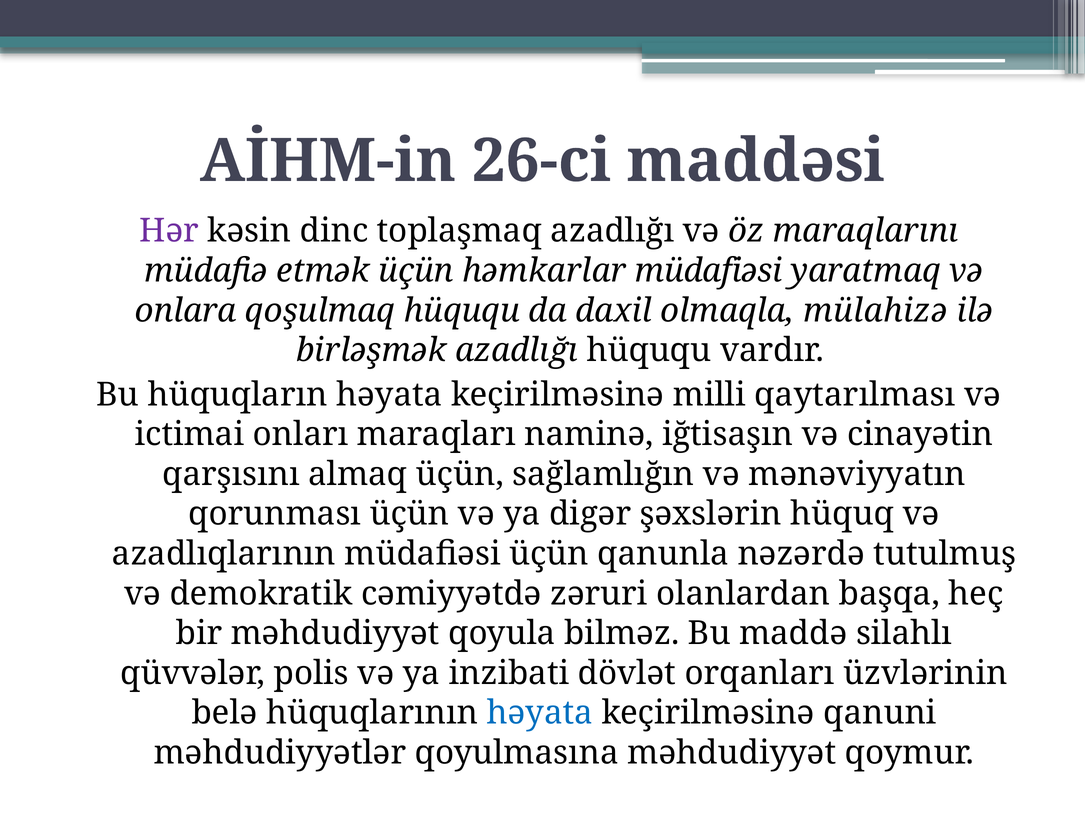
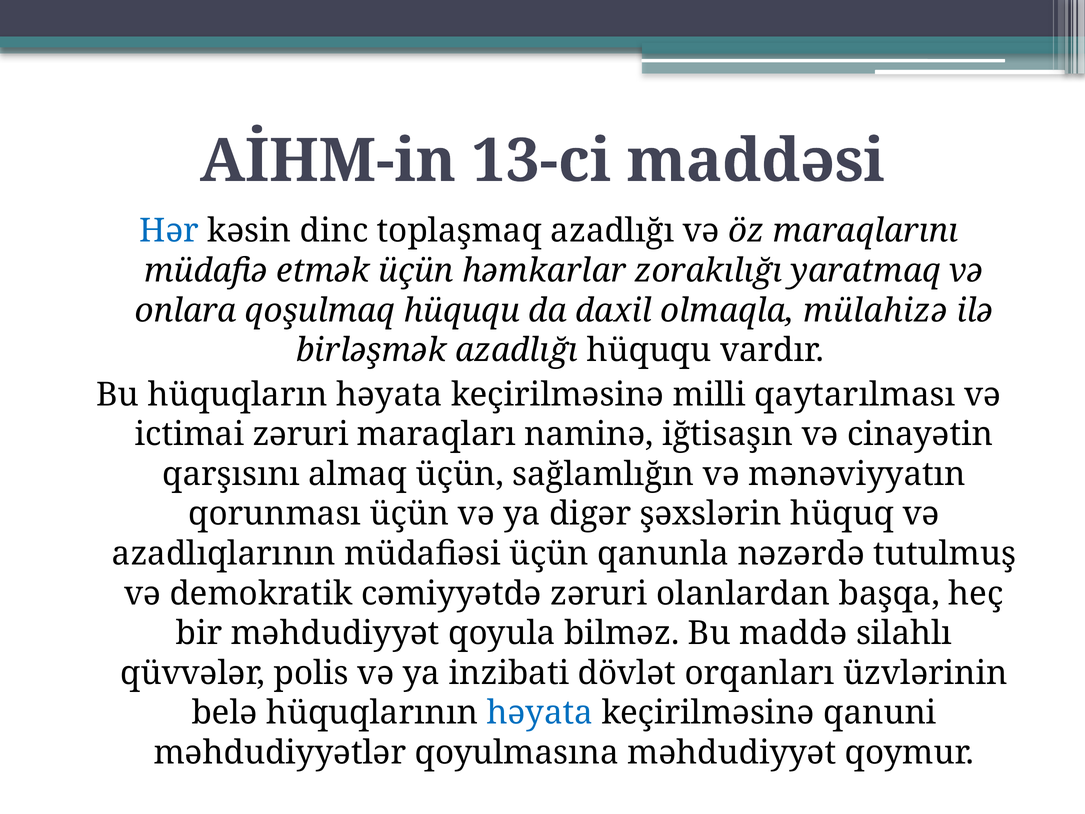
26-ci: 26-ci -> 13-ci
Hər colour: purple -> blue
həmkarlar müdafiəsi: müdafiəsi -> zorakılığı
ictimai onları: onları -> zəruri
